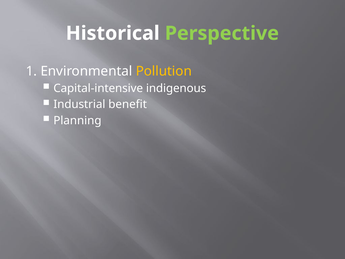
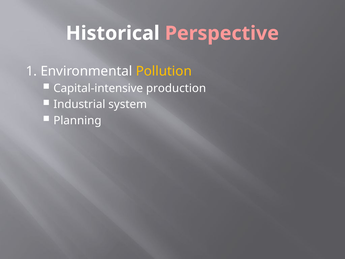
Perspective colour: light green -> pink
indigenous: indigenous -> production
benefit: benefit -> system
